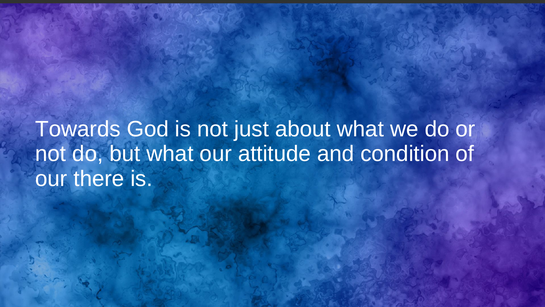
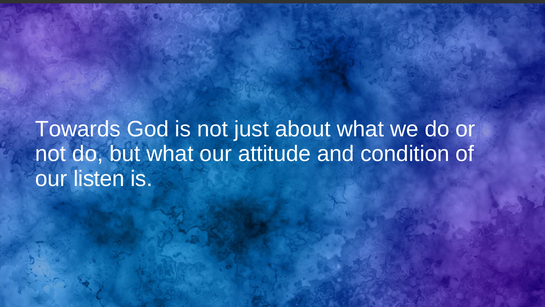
there: there -> listen
